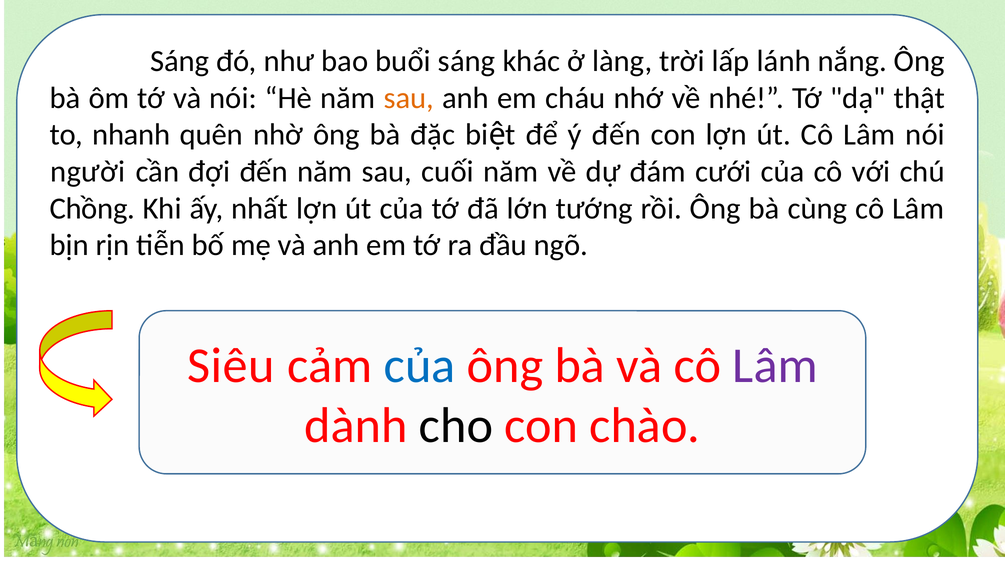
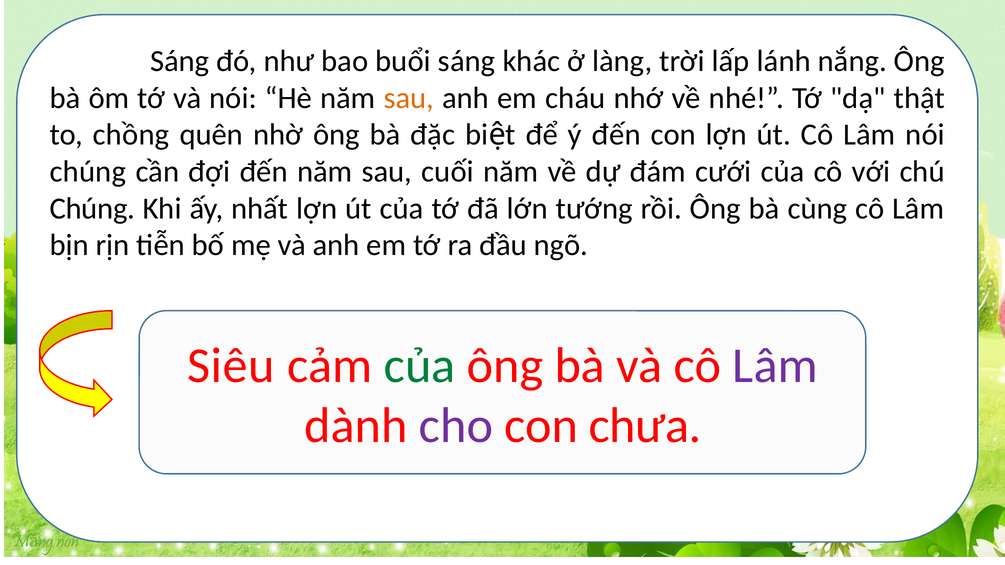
nhanh: nhanh -> chồng
người at (88, 172): người -> chúng
Chồng at (92, 209): Chồng -> Chúng
của at (420, 366) colour: blue -> green
cho colour: black -> purple
chào: chào -> chưa
